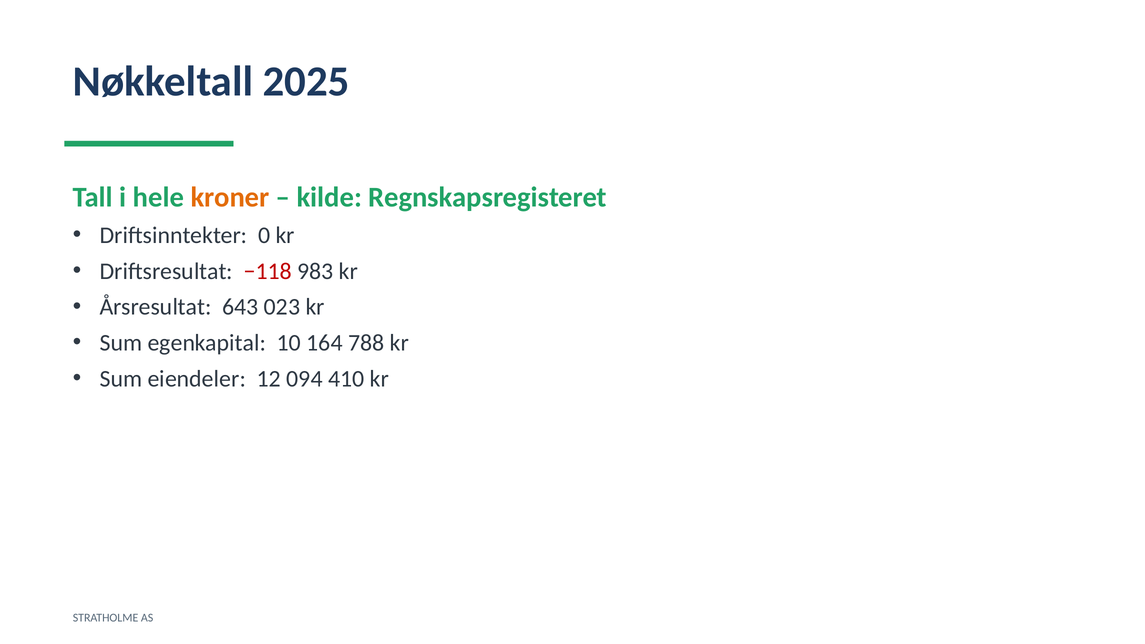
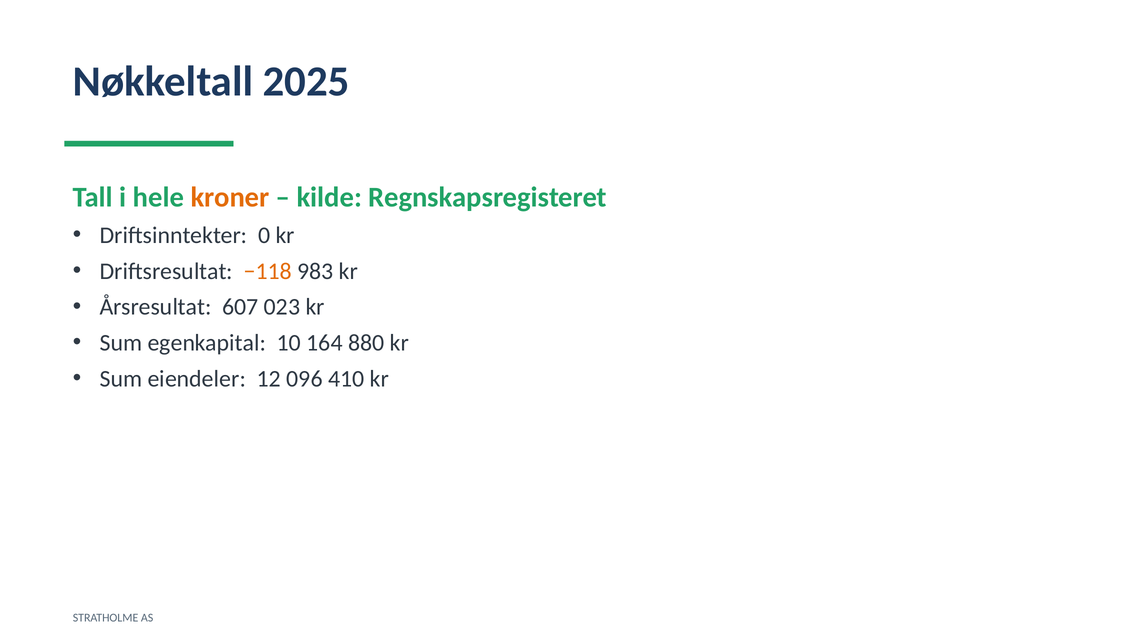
−118 colour: red -> orange
643: 643 -> 607
788: 788 -> 880
094: 094 -> 096
